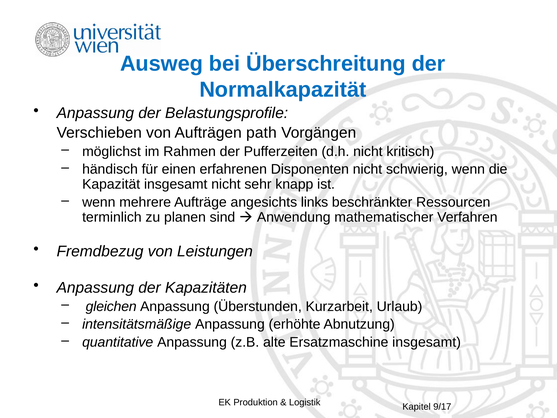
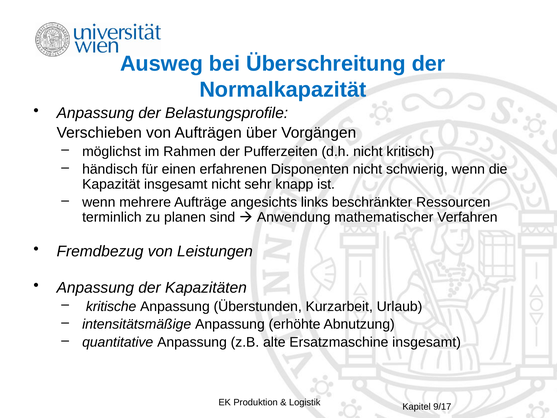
path: path -> über
gleichen: gleichen -> kritische
